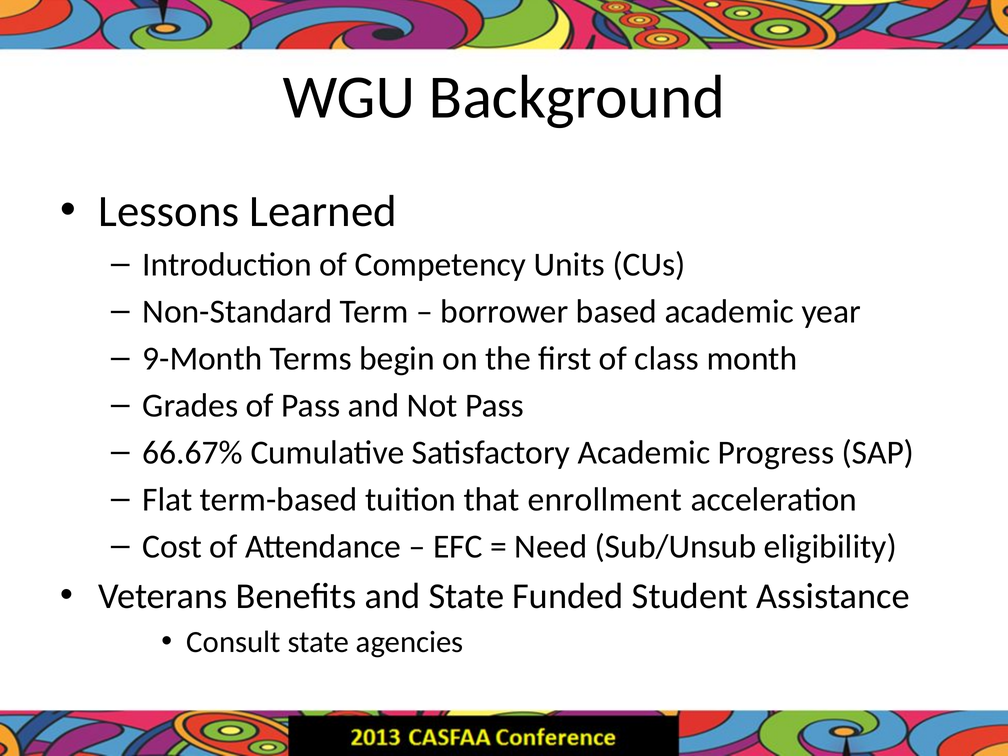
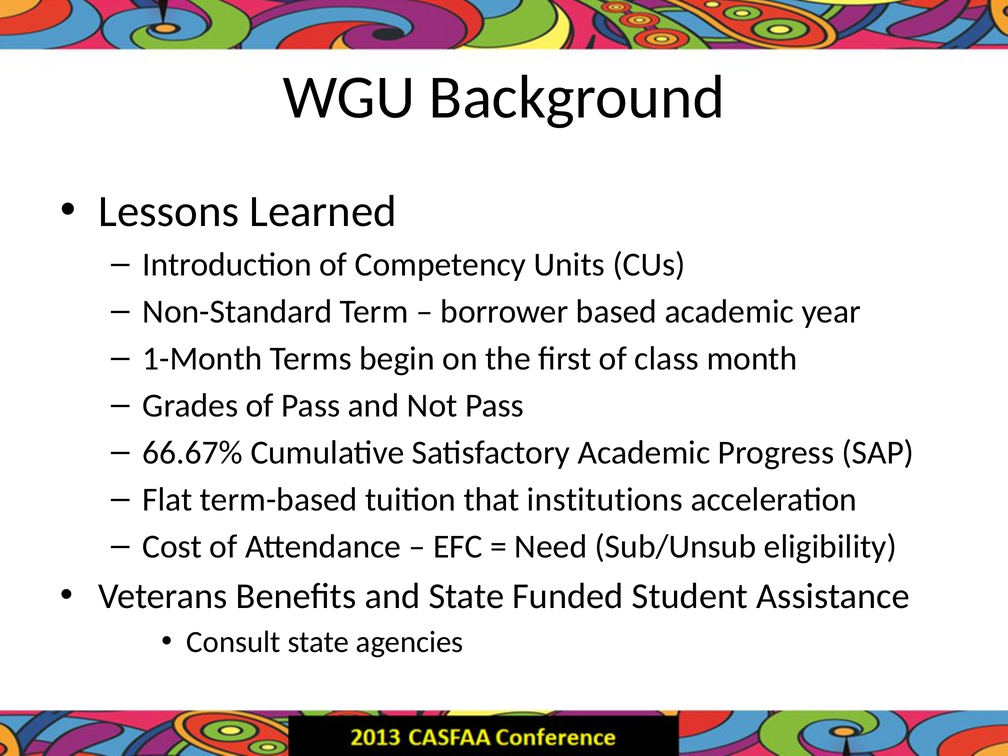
9-Month: 9-Month -> 1-Month
enrollment: enrollment -> institutions
